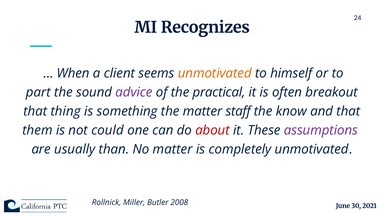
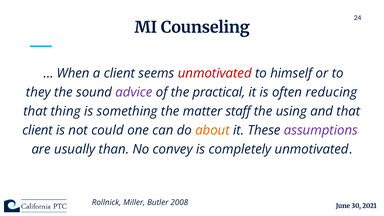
Recognizes: Recognizes -> Counseling
unmotivated at (215, 73) colour: orange -> red
part: part -> they
breakout: breakout -> reducing
know: know -> using
them at (37, 130): them -> client
about colour: red -> orange
No matter: matter -> convey
